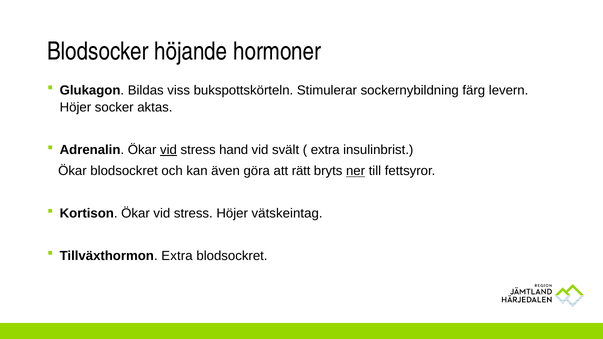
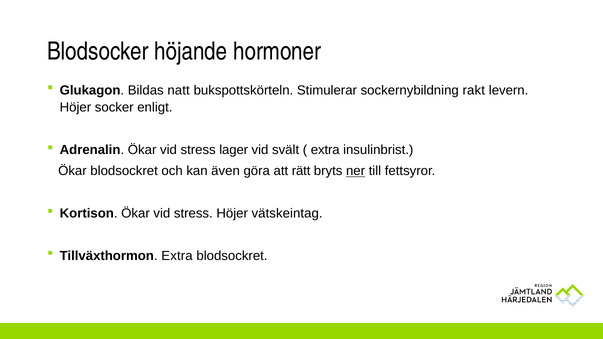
viss: viss -> natt
färg: färg -> rakt
aktas: aktas -> enligt
vid at (169, 150) underline: present -> none
hand: hand -> lager
